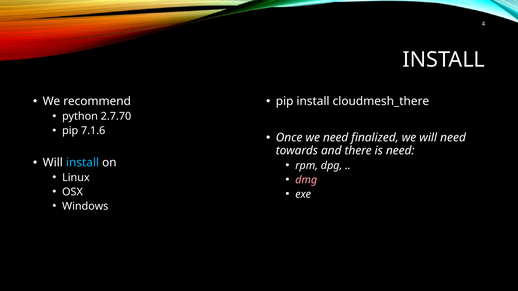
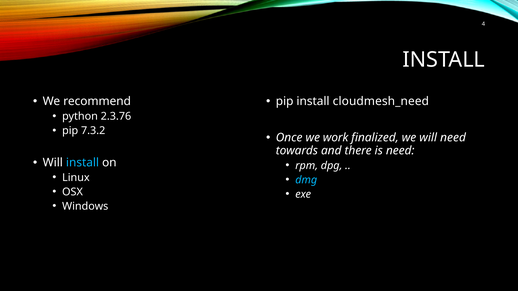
cloudmesh_there: cloudmesh_there -> cloudmesh_need
2.7.70: 2.7.70 -> 2.3.76
7.1.6: 7.1.6 -> 7.3.2
we need: need -> work
dmg colour: pink -> light blue
